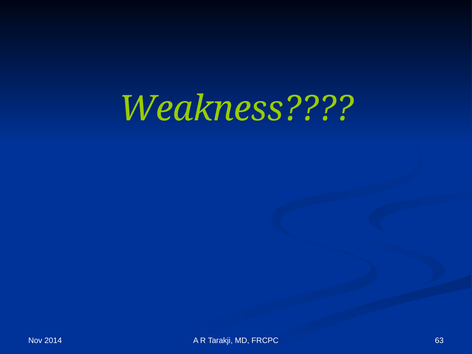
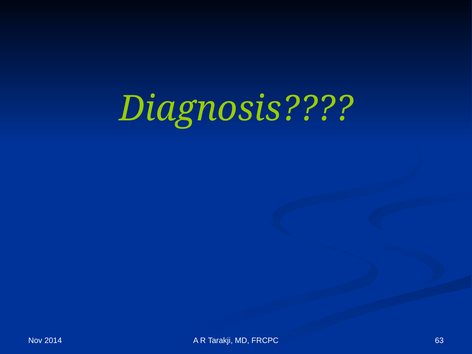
Weakness: Weakness -> Diagnosis
